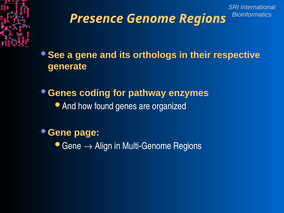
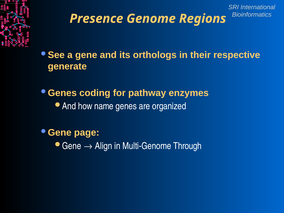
found: found -> name
Multi-Genome Regions: Regions -> Through
